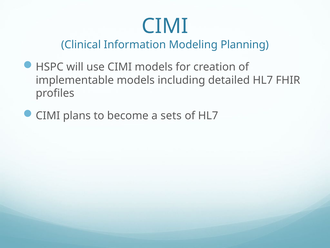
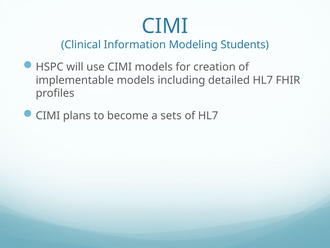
Planning: Planning -> Students
